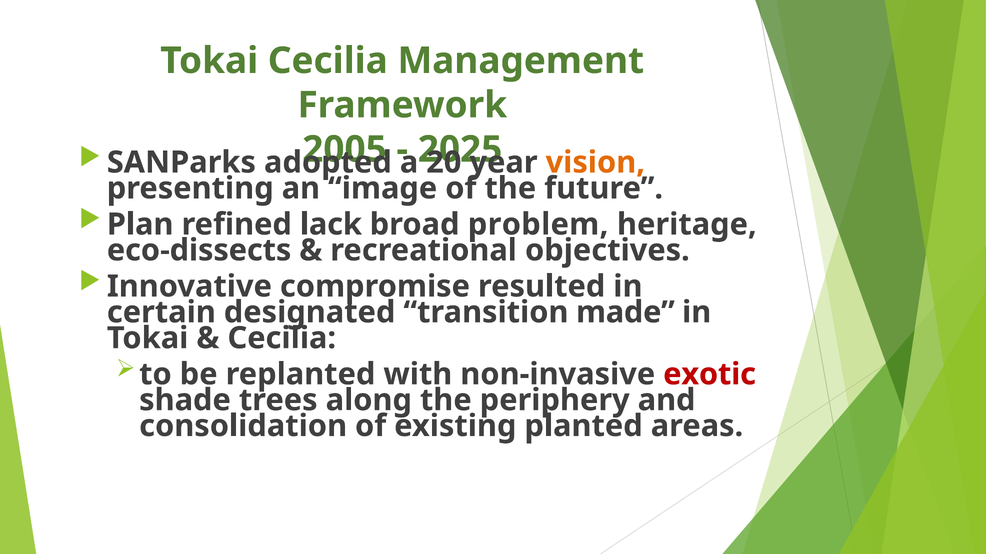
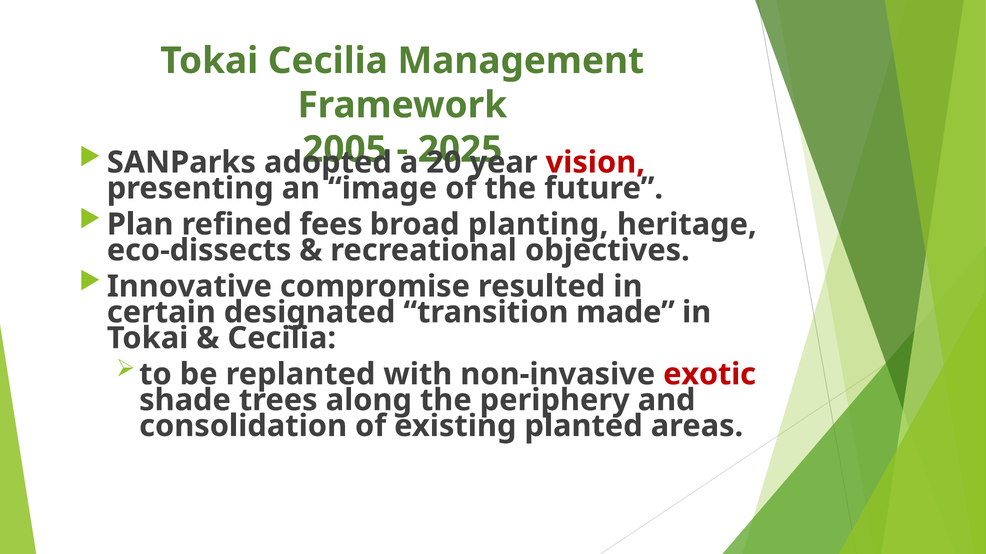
vision colour: orange -> red
lack: lack -> fees
problem: problem -> planting
